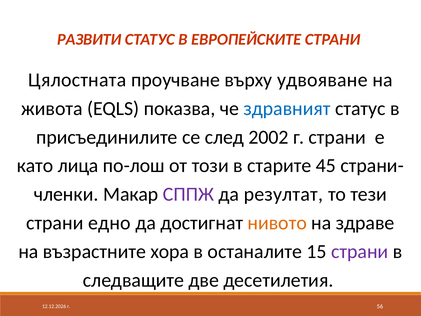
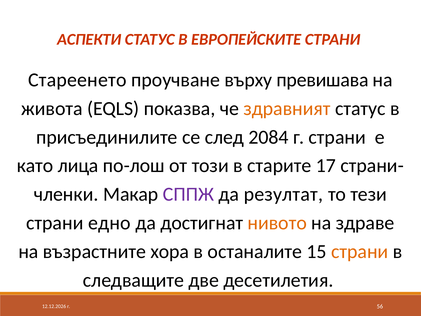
РАЗВИТИ: РАЗВИТИ -> АСПЕКТИ
Цялостната: Цялостната -> Стареенето
удвояване: удвояване -> превишава
здравният colour: blue -> orange
2002: 2002 -> 2084
45: 45 -> 17
страни at (360, 251) colour: purple -> orange
